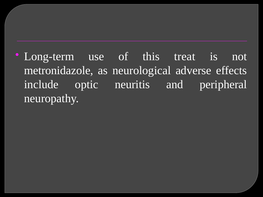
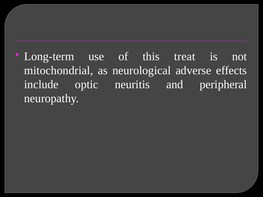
metronidazole: metronidazole -> mitochondrial
